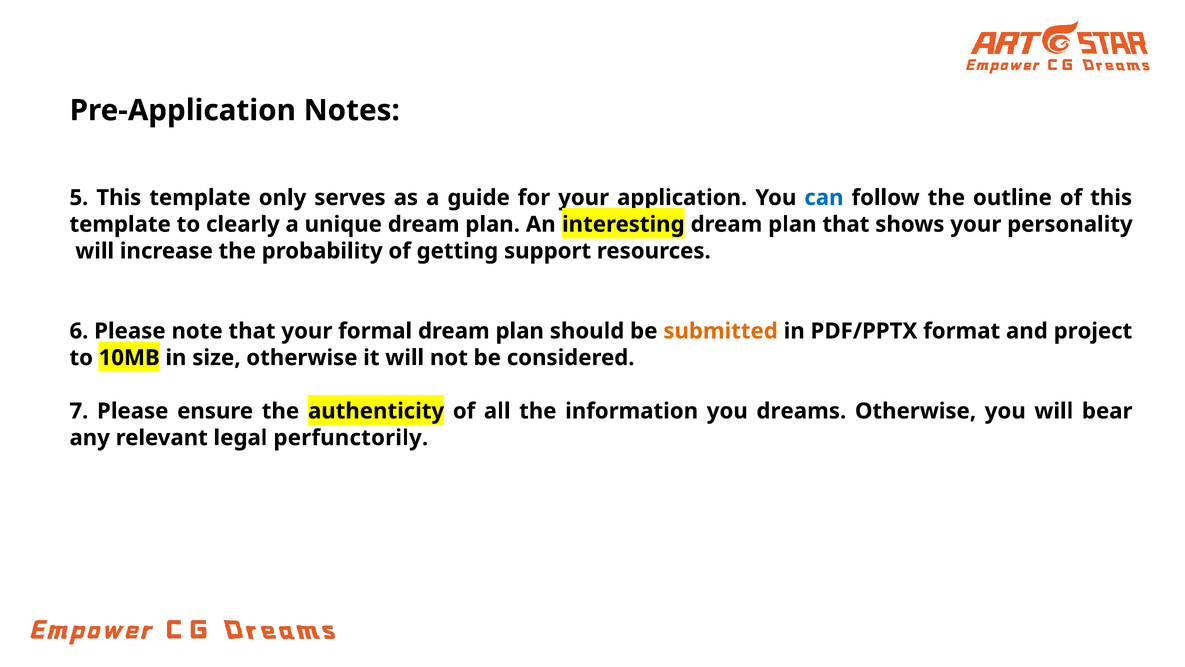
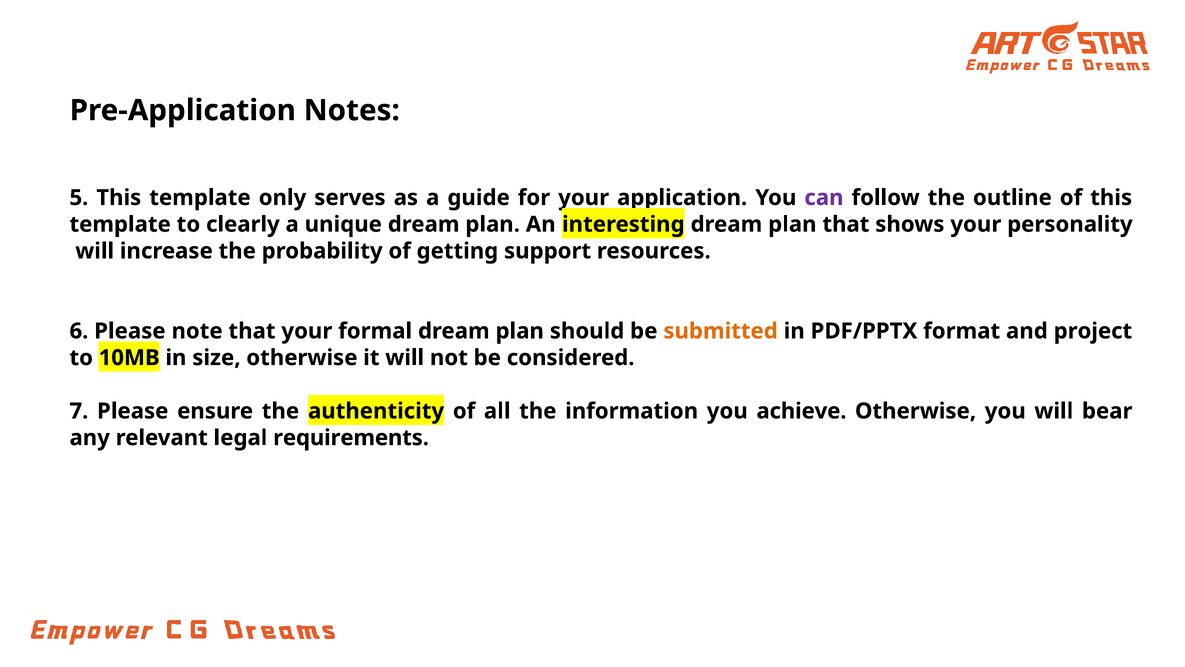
can colour: blue -> purple
dreams: dreams -> achieve
perfunctorily: perfunctorily -> requirements
